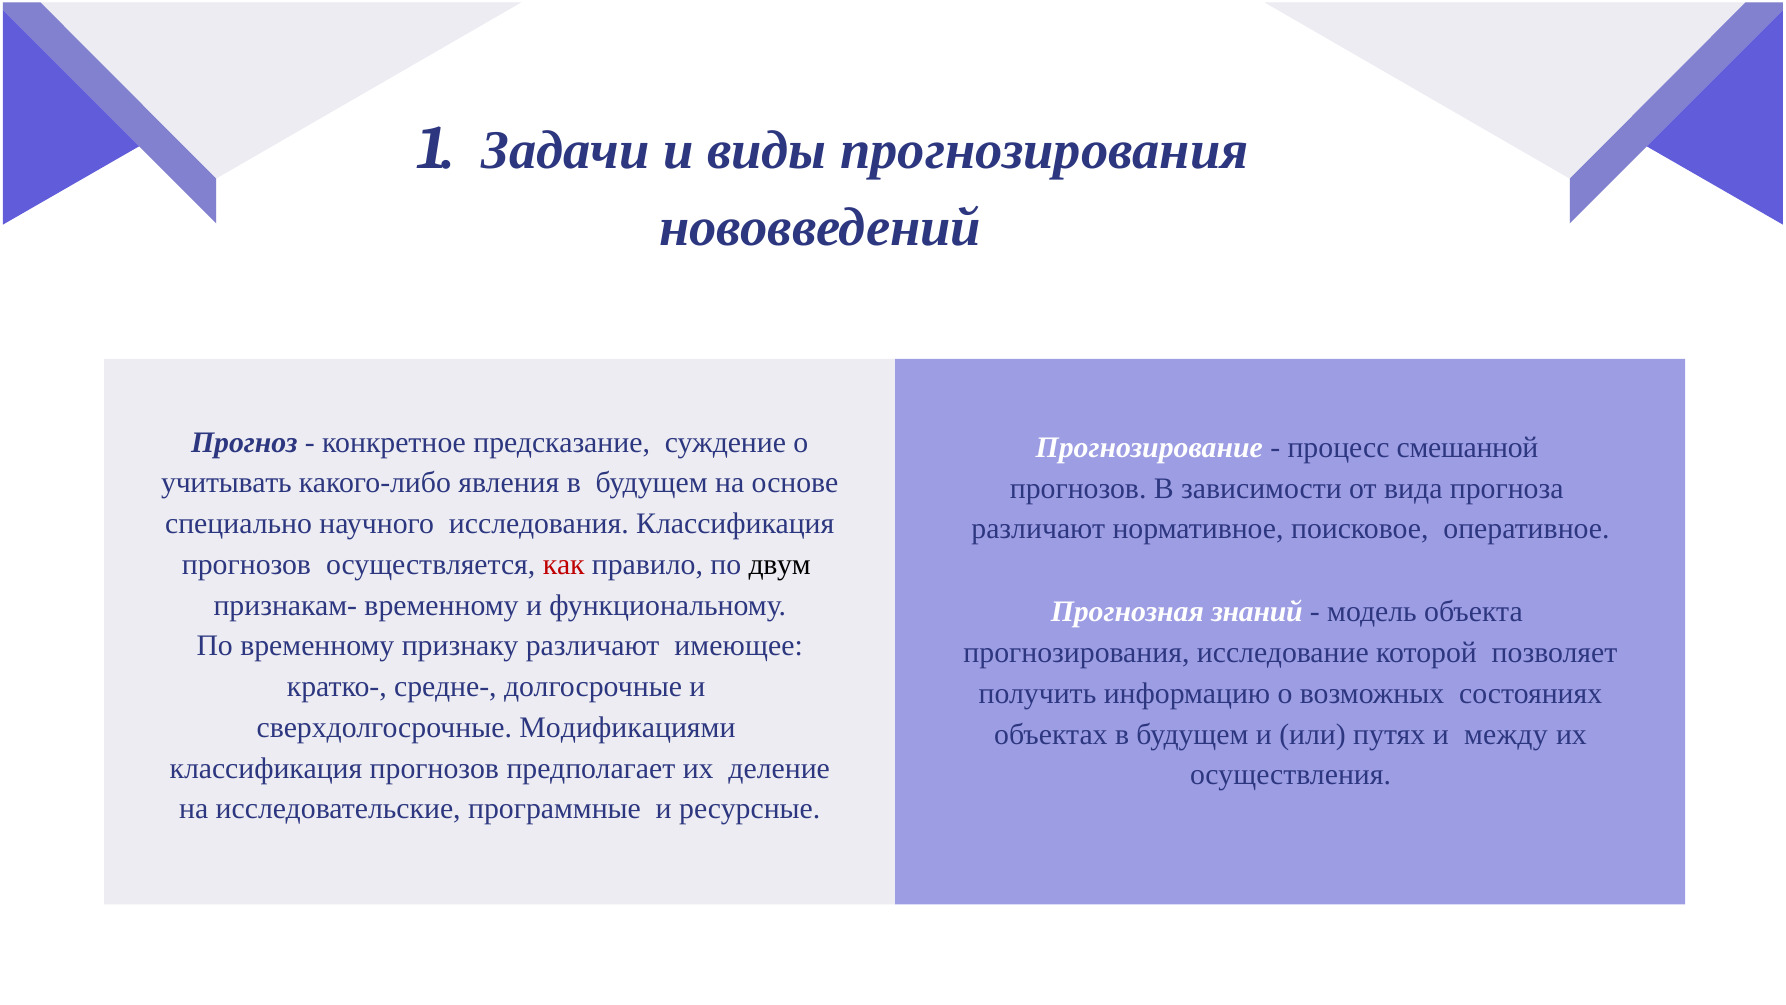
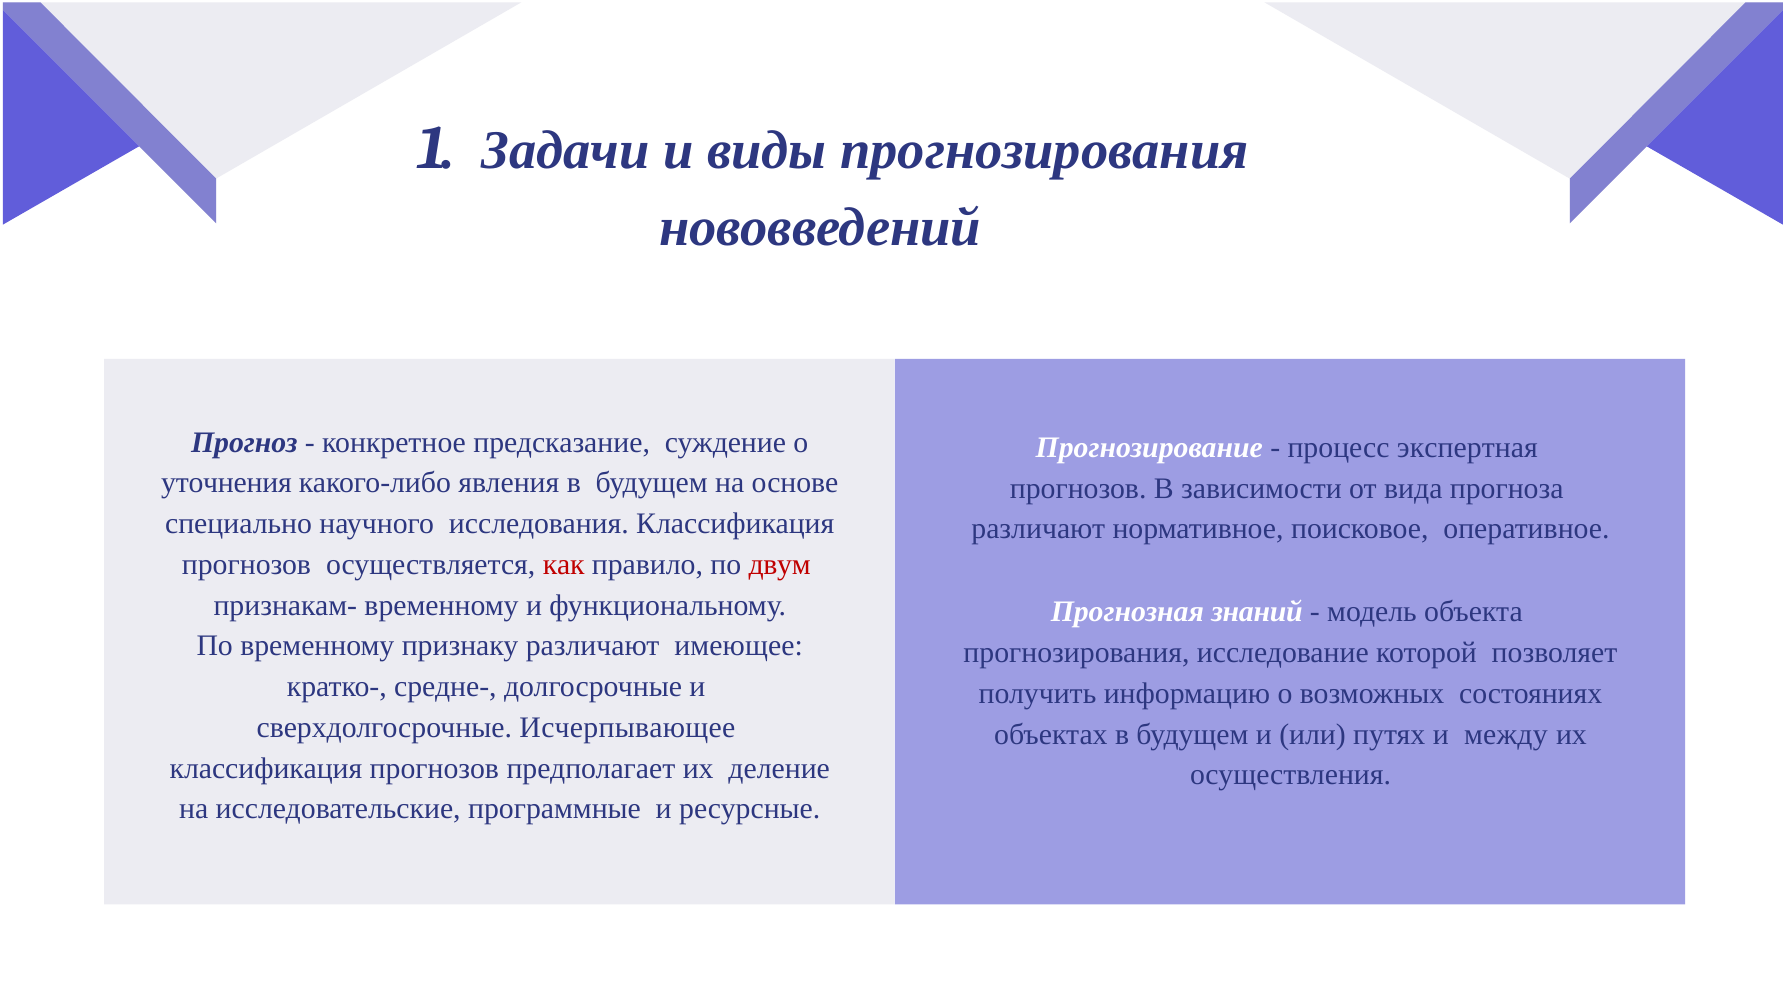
смешанной: смешанной -> экспертная
учитывать: учитывать -> уточнения
двум colour: black -> red
Модификациями: Модификациями -> Исчерпывающее
